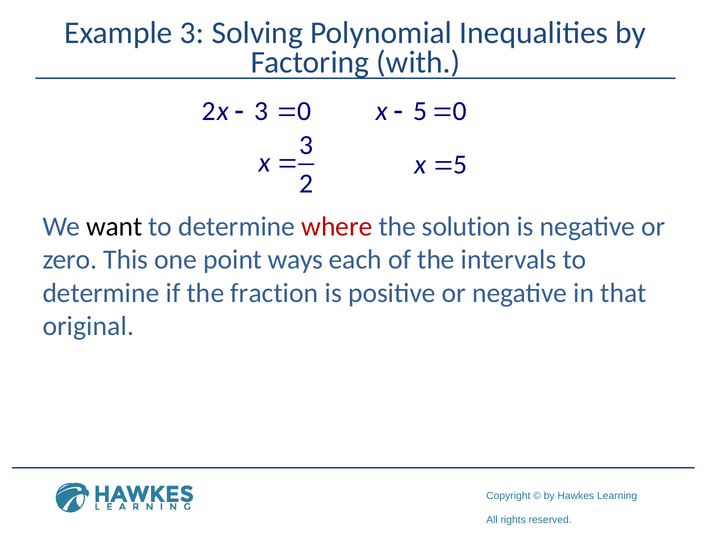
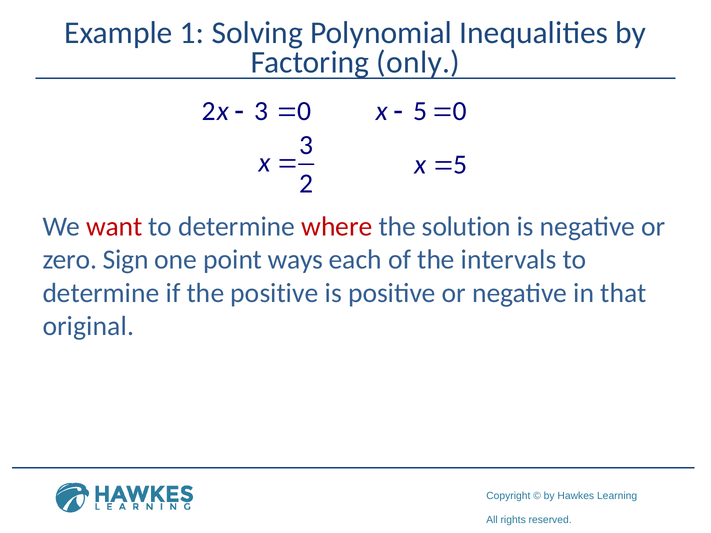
Example 3: 3 -> 1
with: with -> only
want colour: black -> red
This: This -> Sign
the fraction: fraction -> positive
